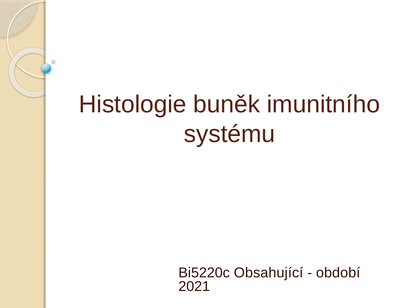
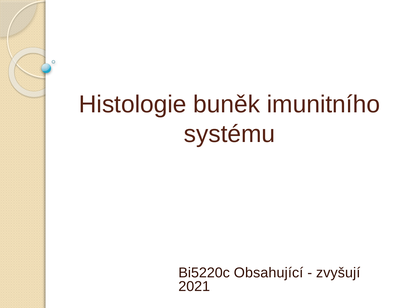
období: období -> zvyšují
